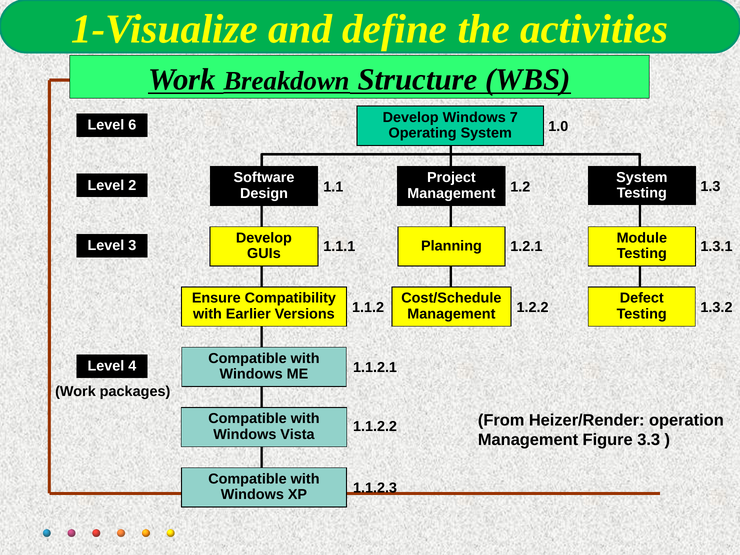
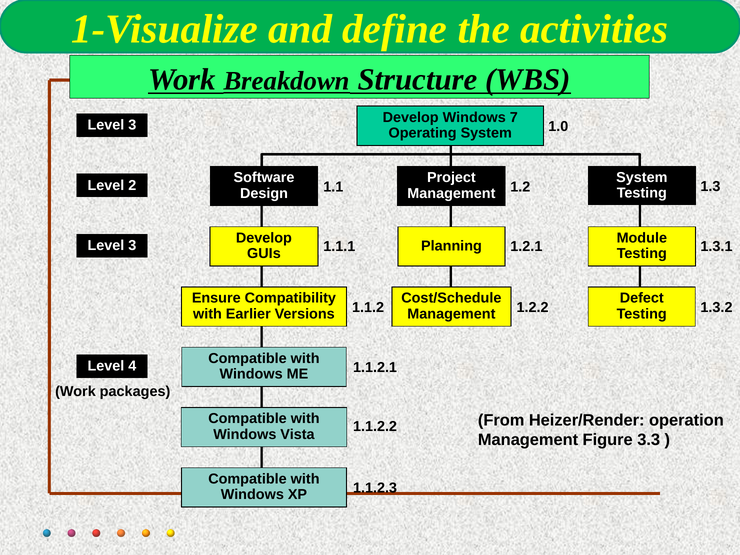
6 at (132, 125): 6 -> 3
